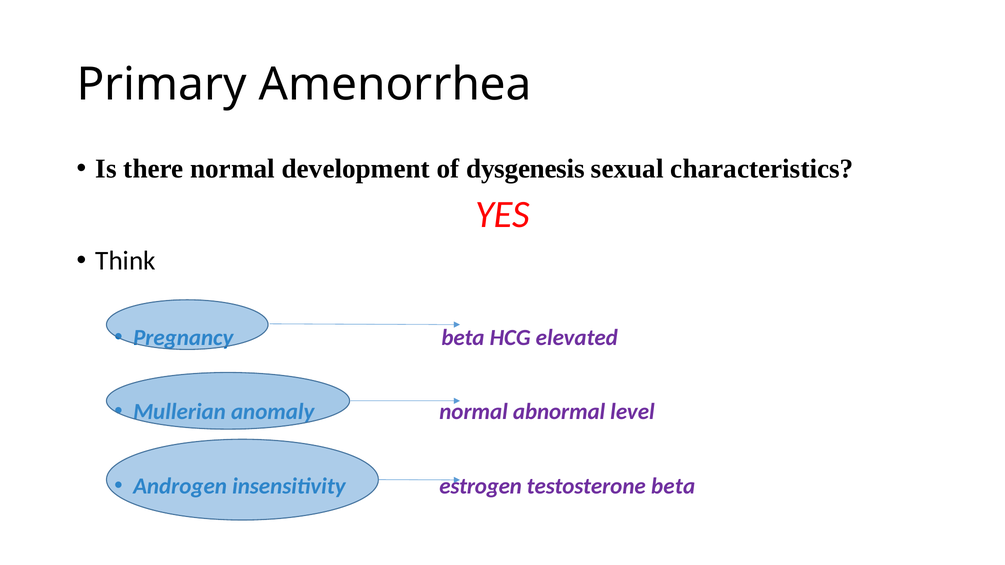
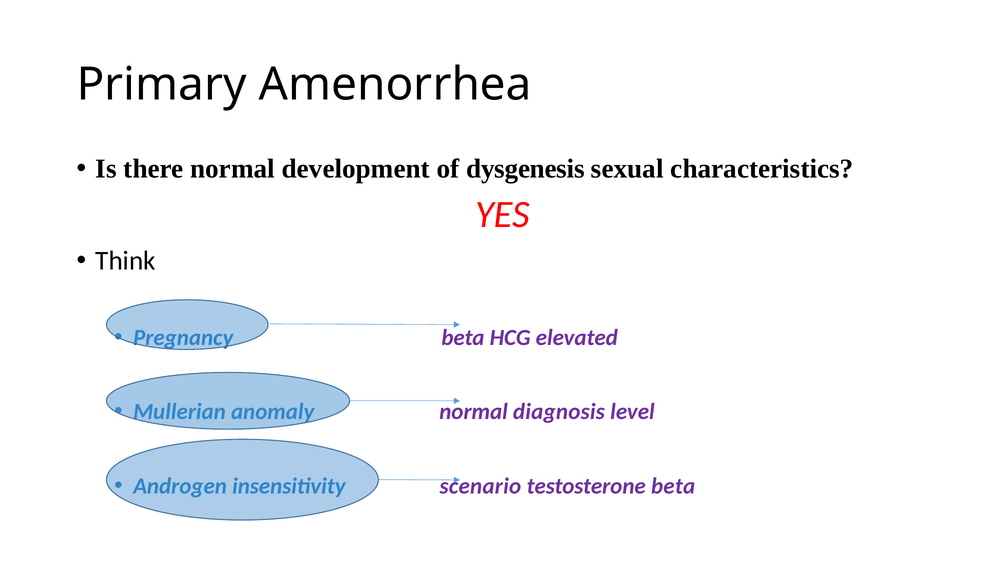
abnormal: abnormal -> diagnosis
estrogen: estrogen -> scenario
